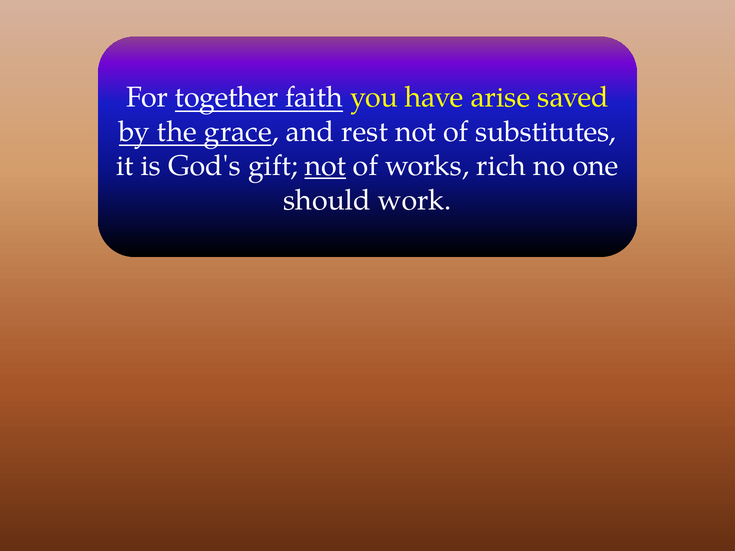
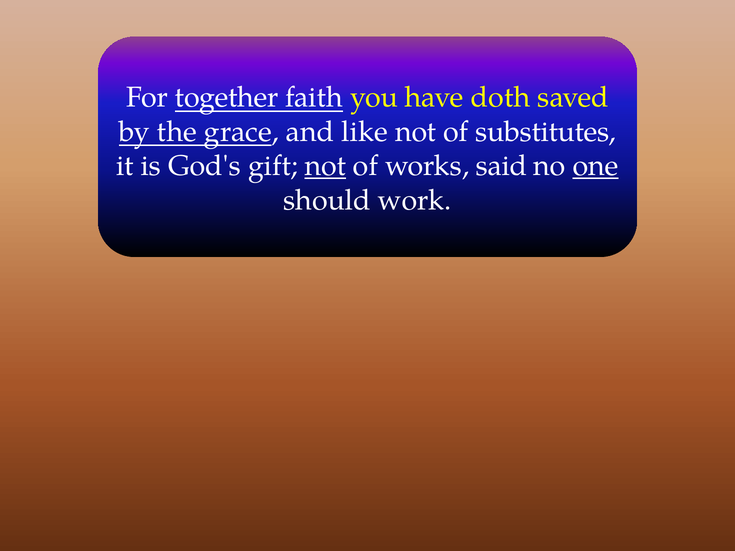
arise: arise -> doth
rest: rest -> like
rich: rich -> said
one underline: none -> present
